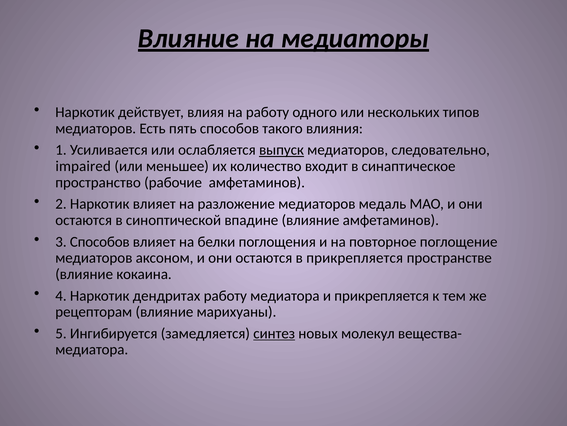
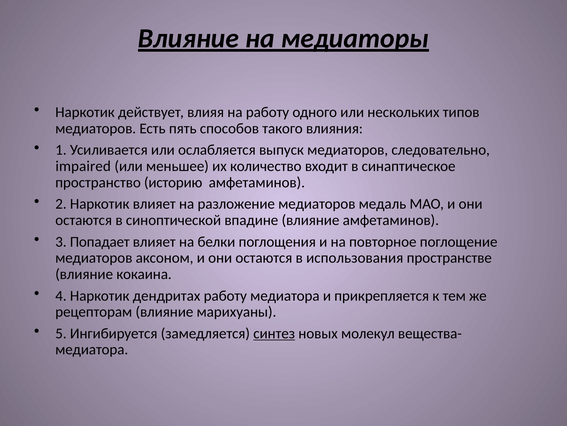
выпуск underline: present -> none
рабочие: рабочие -> историю
3 Способов: Способов -> Попадает
в прикрепляется: прикрепляется -> использования
